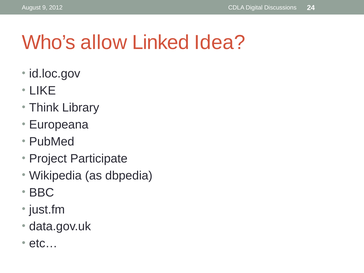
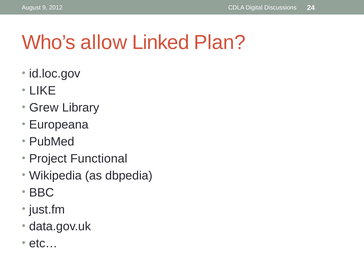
Idea: Idea -> Plan
Think: Think -> Grew
Participate: Participate -> Functional
